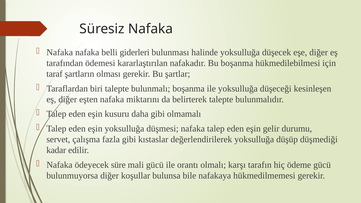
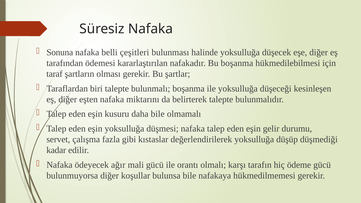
Nafaka at (60, 52): Nafaka -> Sonuna
giderleri: giderleri -> çeşitleri
daha gibi: gibi -> bile
süre: süre -> ağır
